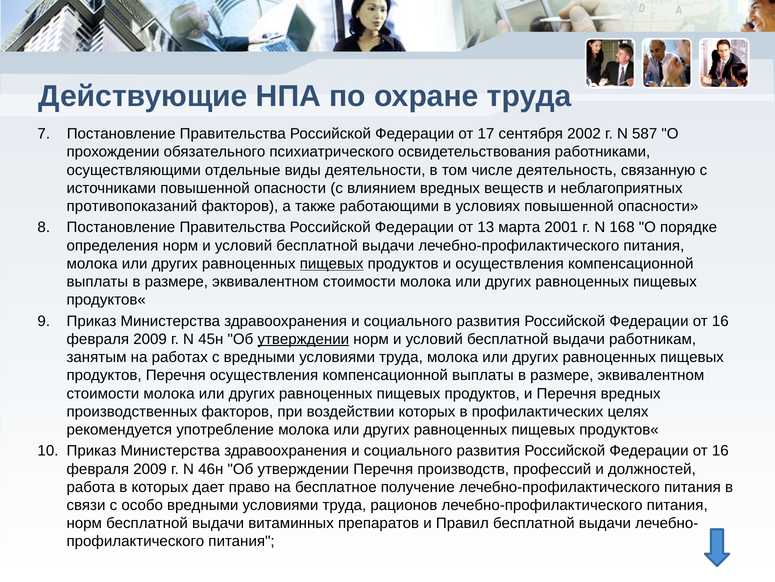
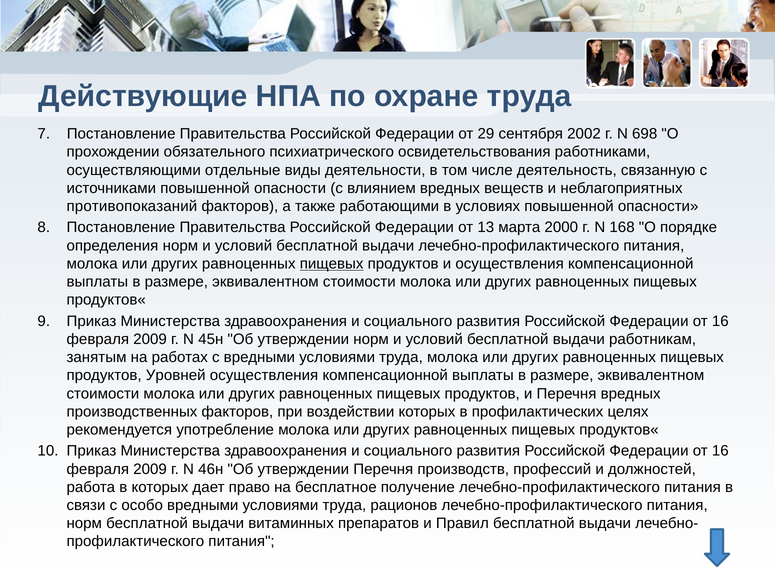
17: 17 -> 29
587: 587 -> 698
2001: 2001 -> 2000
утверждении at (303, 339) underline: present -> none
продуктов Перечня: Перечня -> Уровней
